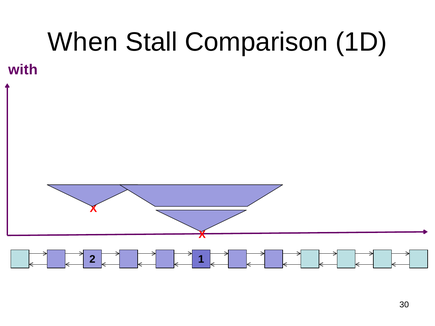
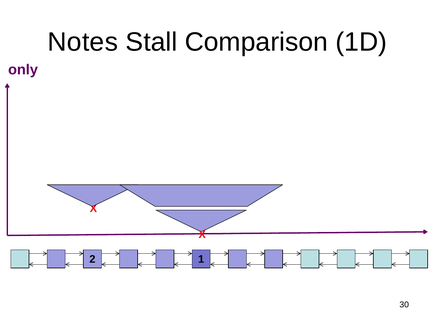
When: When -> Notes
with: with -> only
